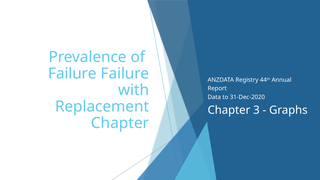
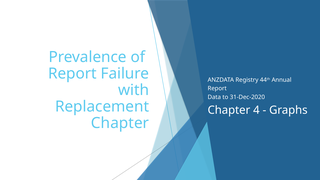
Failure at (72, 74): Failure -> Report
3: 3 -> 4
